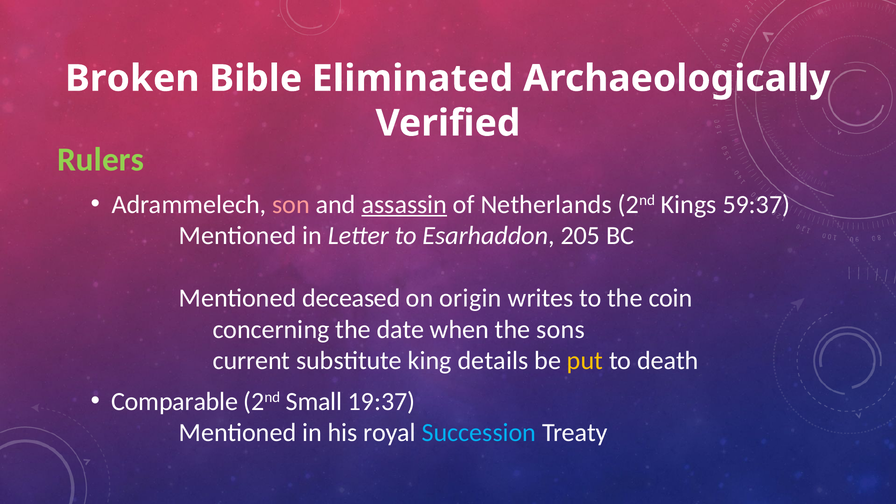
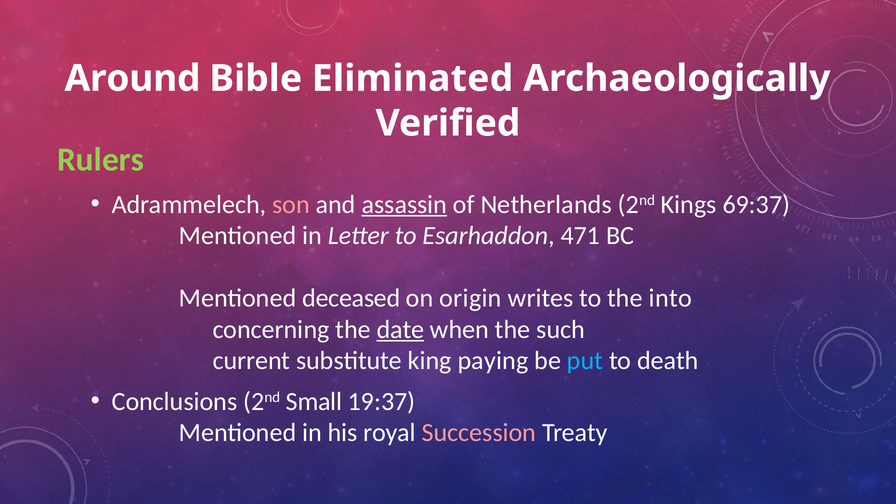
Broken: Broken -> Around
59:37: 59:37 -> 69:37
205: 205 -> 471
coin: coin -> into
date underline: none -> present
sons: sons -> such
details: details -> paying
put colour: yellow -> light blue
Comparable: Comparable -> Conclusions
Succession colour: light blue -> pink
